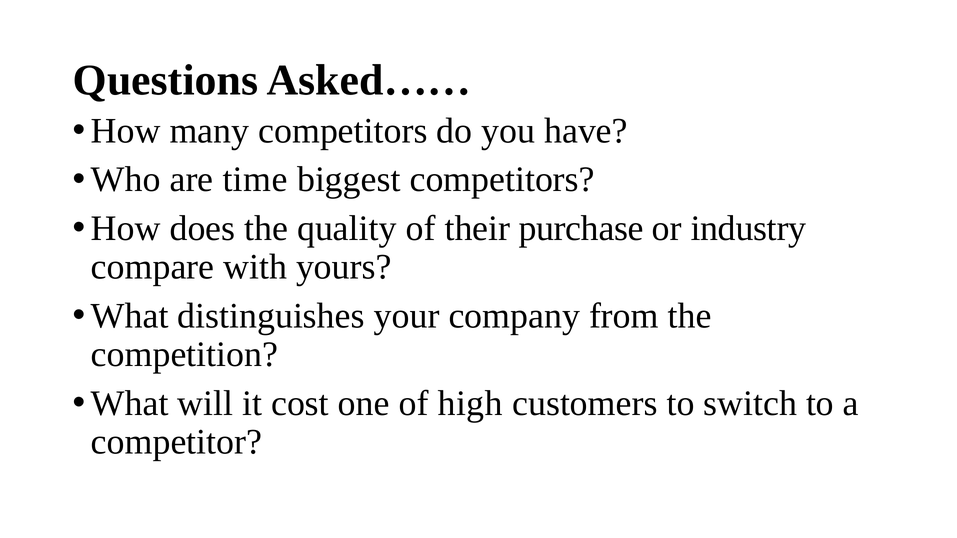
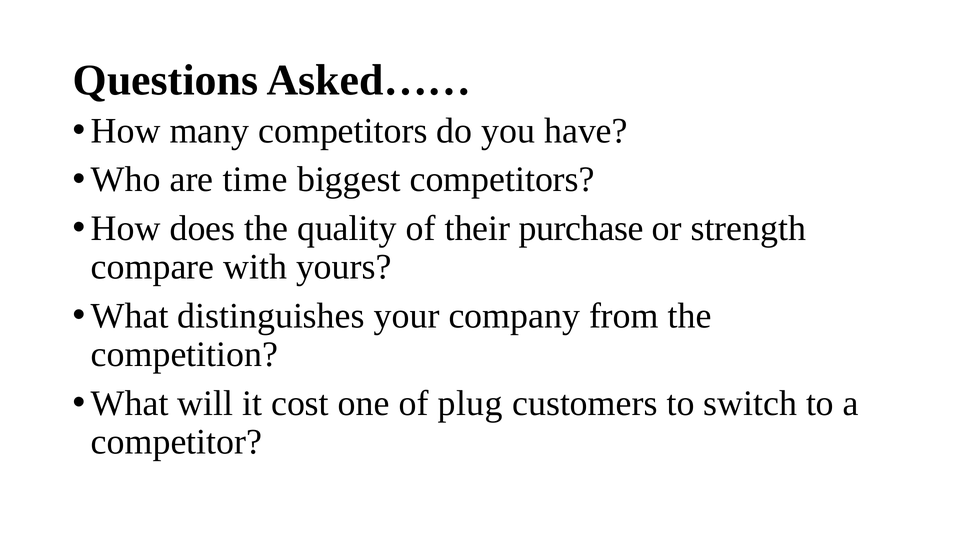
industry: industry -> strength
high: high -> plug
